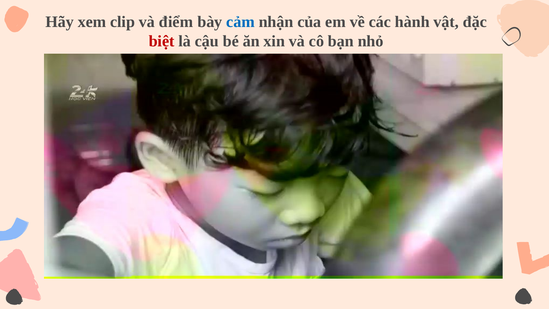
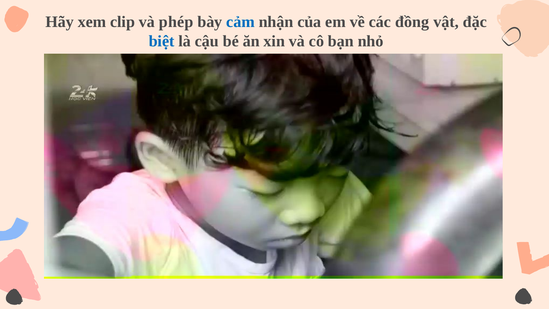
điểm: điểm -> phép
hành: hành -> đồng
biệt colour: red -> blue
